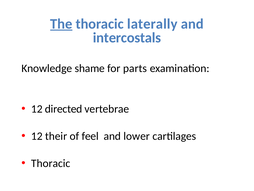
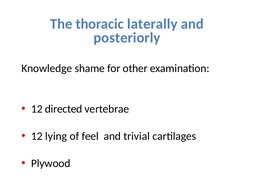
The underline: present -> none
intercostals: intercostals -> posteriorly
parts: parts -> other
their: their -> lying
lower: lower -> trivial
Thoracic at (51, 163): Thoracic -> Plywood
